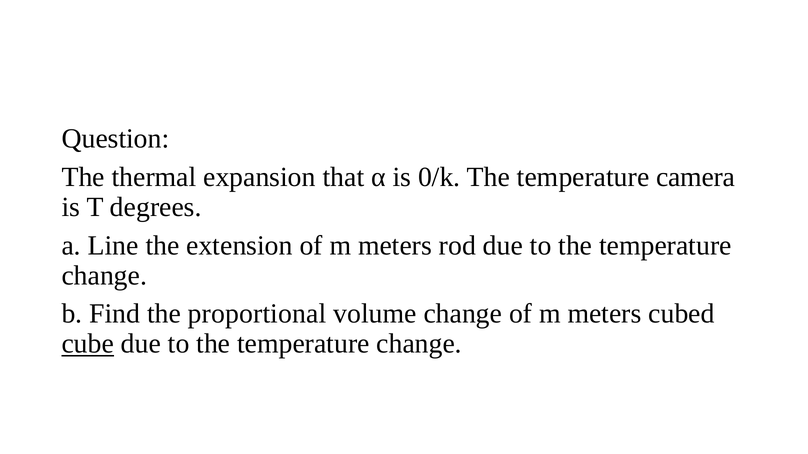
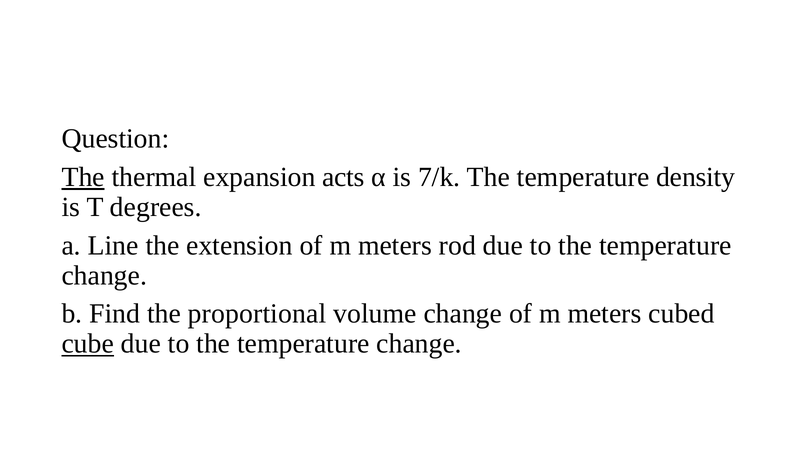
The at (83, 177) underline: none -> present
that: that -> acts
0/k: 0/k -> 7/k
camera: camera -> density
